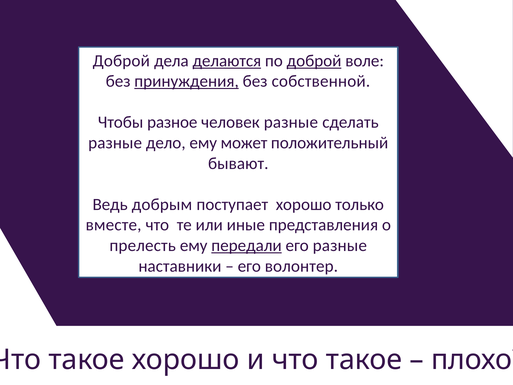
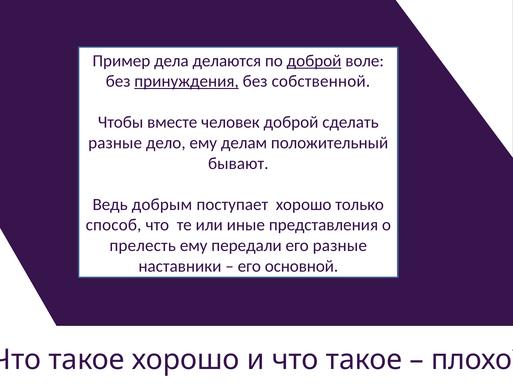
Доброй at (121, 61): Доброй -> Пример
делаются underline: present -> none
разное: разное -> вместе
человек разные: разные -> доброй
может: может -> делам
вместе: вместе -> способ
передали underline: present -> none
волонтер: волонтер -> основной
